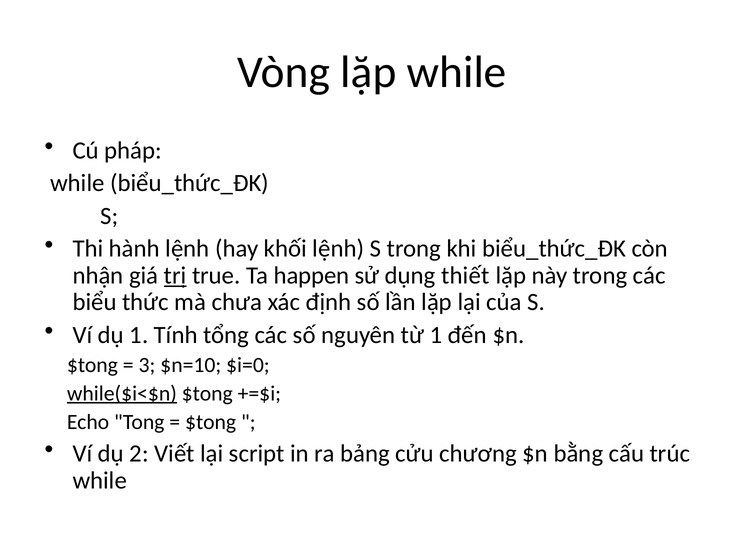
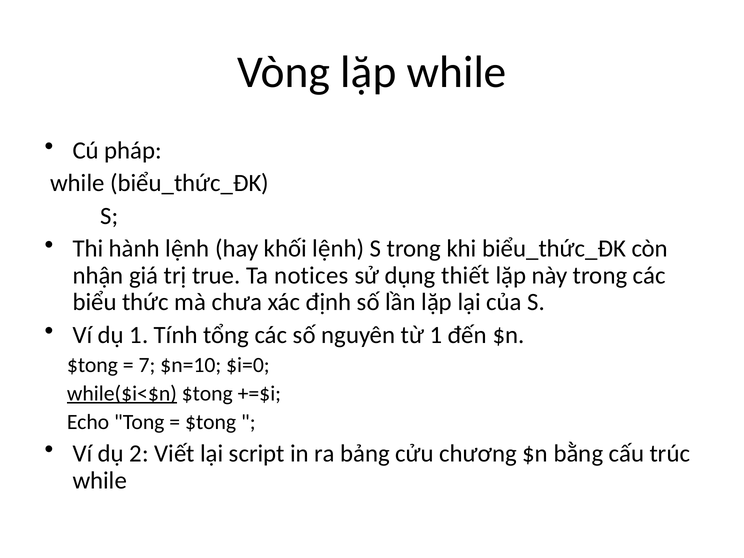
trị underline: present -> none
happen: happen -> notices
3: 3 -> 7
